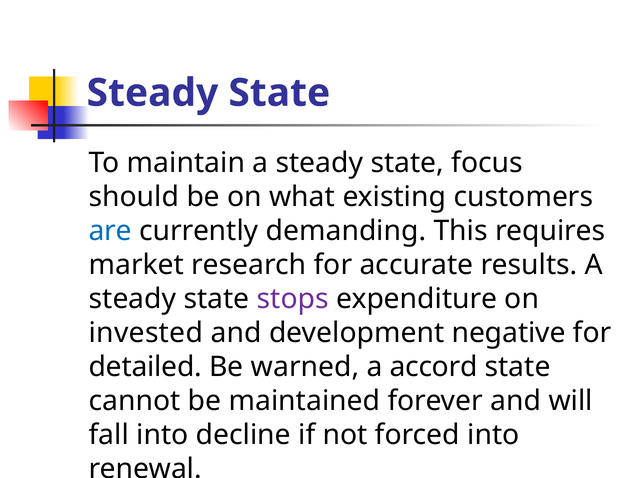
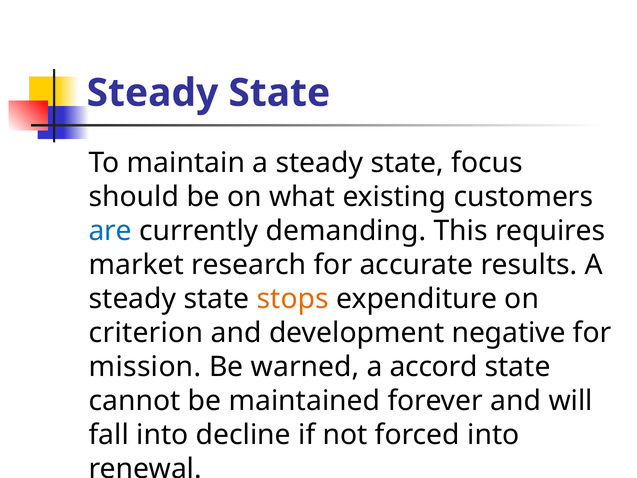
stops colour: purple -> orange
invested: invested -> criterion
detailed: detailed -> mission
